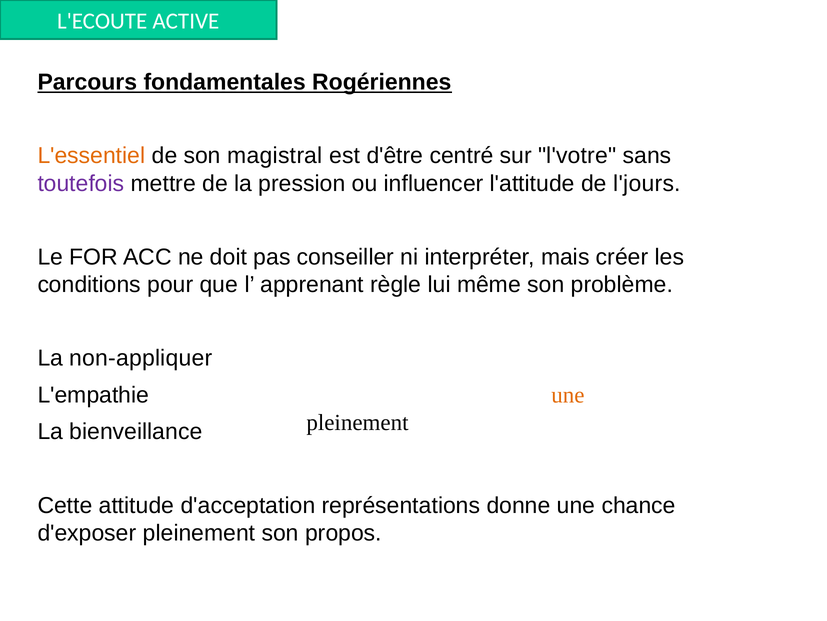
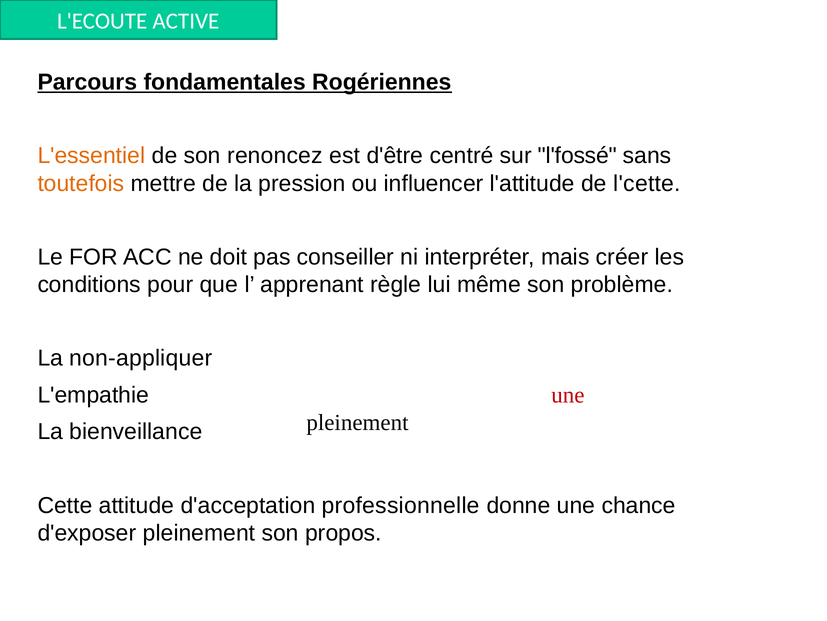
magistral: magistral -> renoncez
l'votre: l'votre -> l'fossé
toutefois at (81, 183) colour: purple -> orange
l'jours: l'jours -> l'cette
L'empêche: L'empêche -> L'critiquer
une at (568, 394) colour: orange -> red
représentations: représentations -> professionnelle
